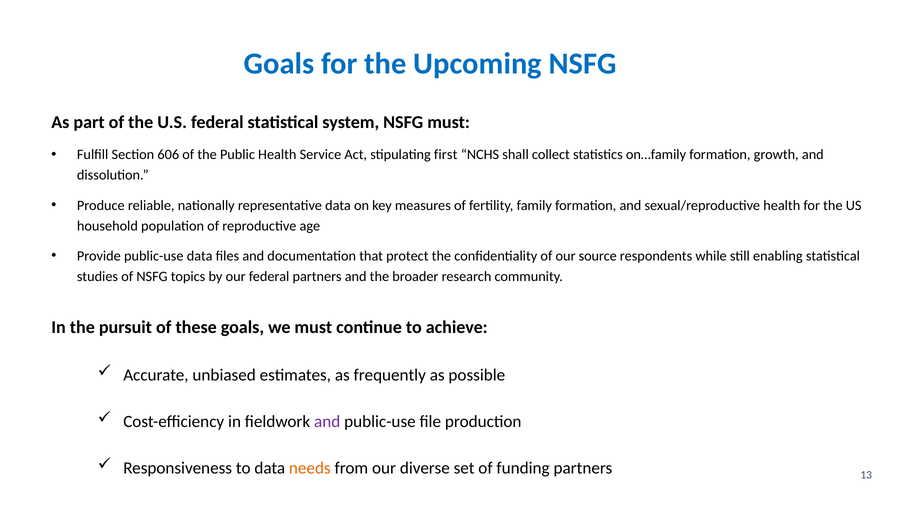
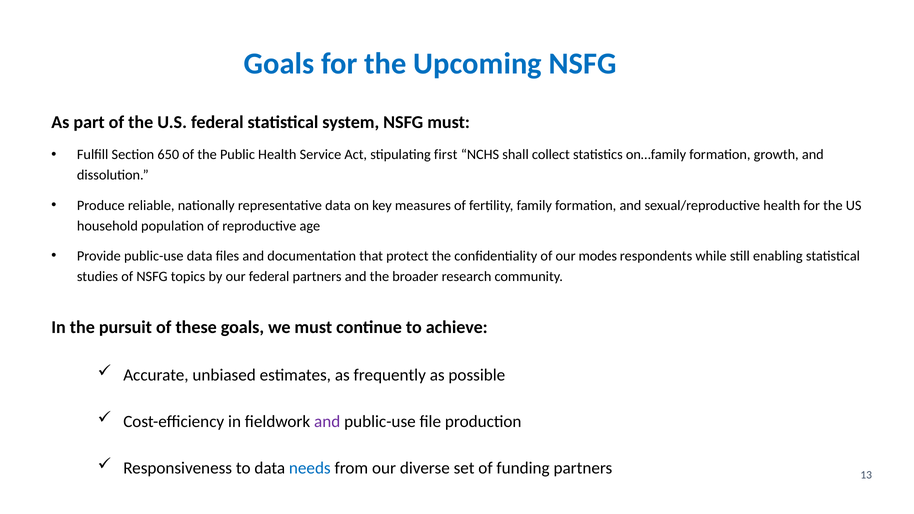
606: 606 -> 650
source: source -> modes
needs colour: orange -> blue
